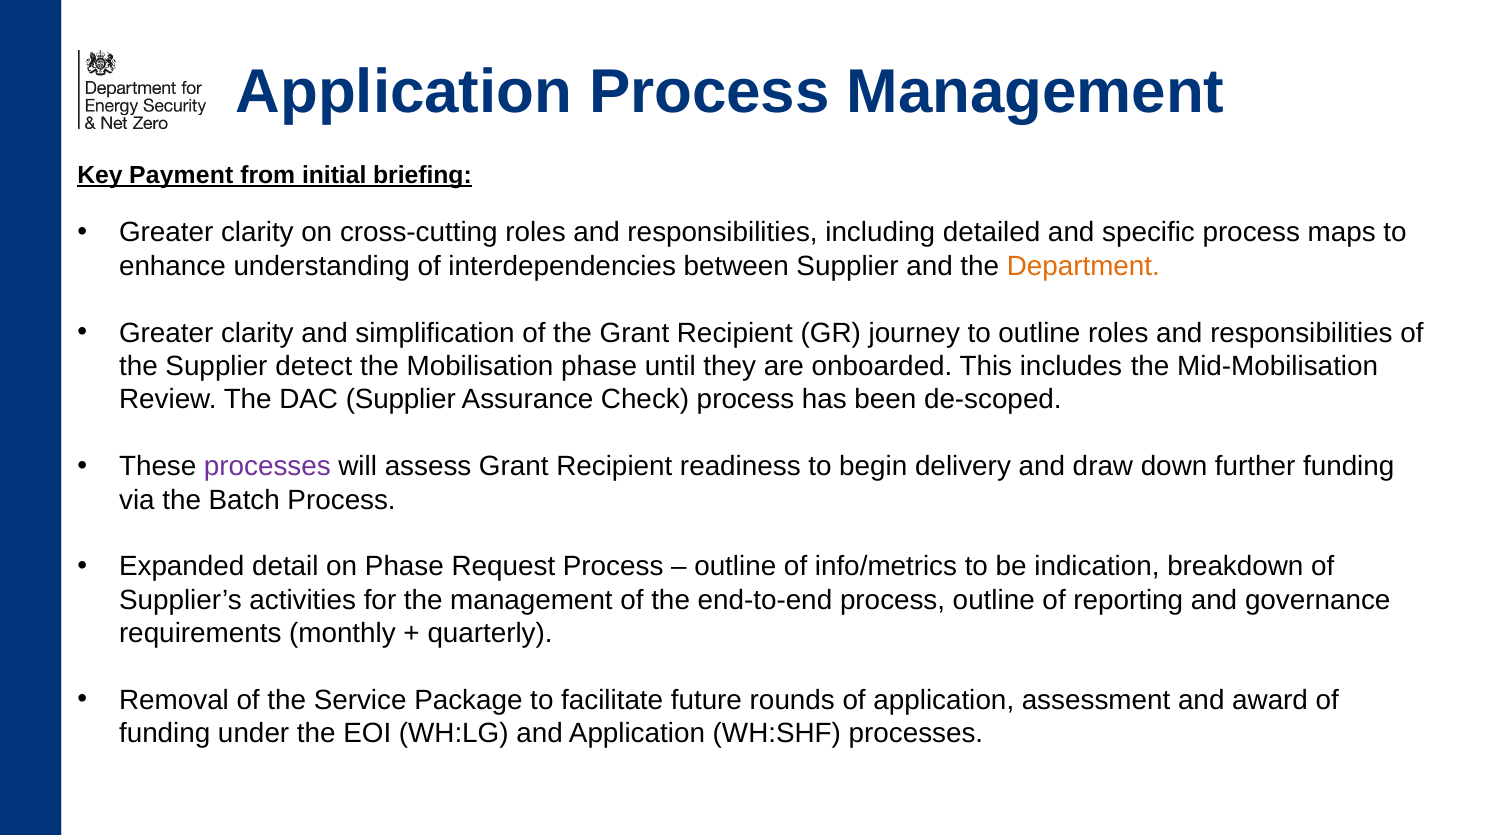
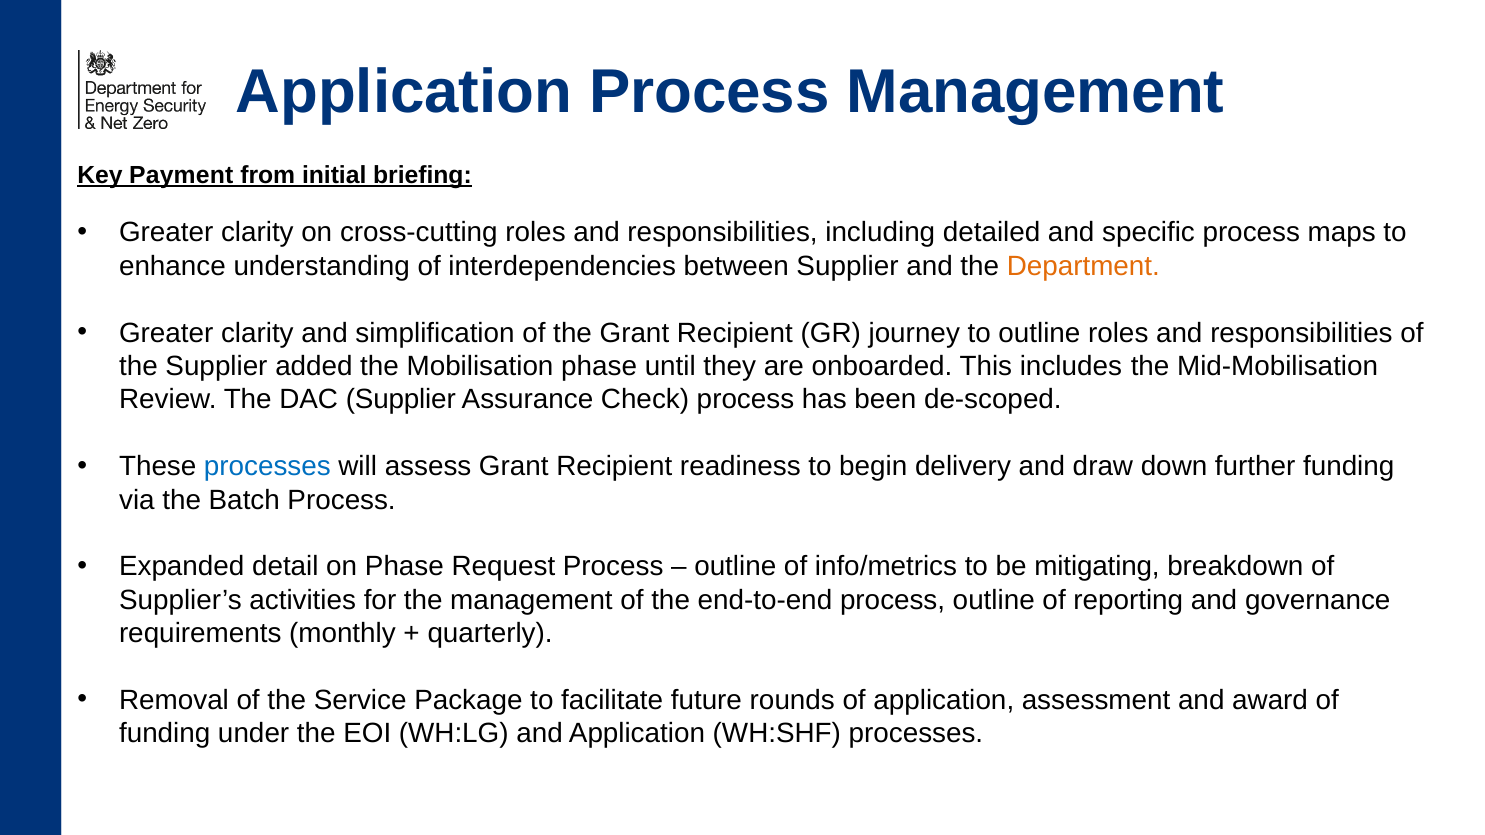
detect: detect -> added
processes at (267, 467) colour: purple -> blue
indication: indication -> mitigating
